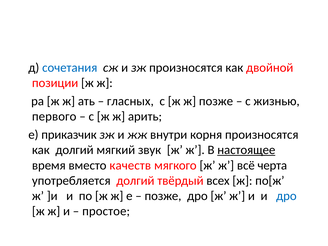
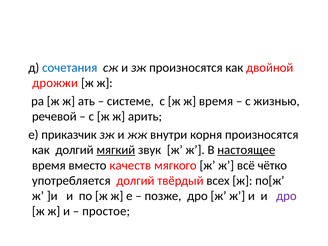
позиции: позиции -> дрожжи
гласных: гласных -> системе
ж позже: позже -> время
первого: первого -> речевой
мягкий underline: none -> present
черта: черта -> чётко
дро at (286, 196) colour: blue -> purple
